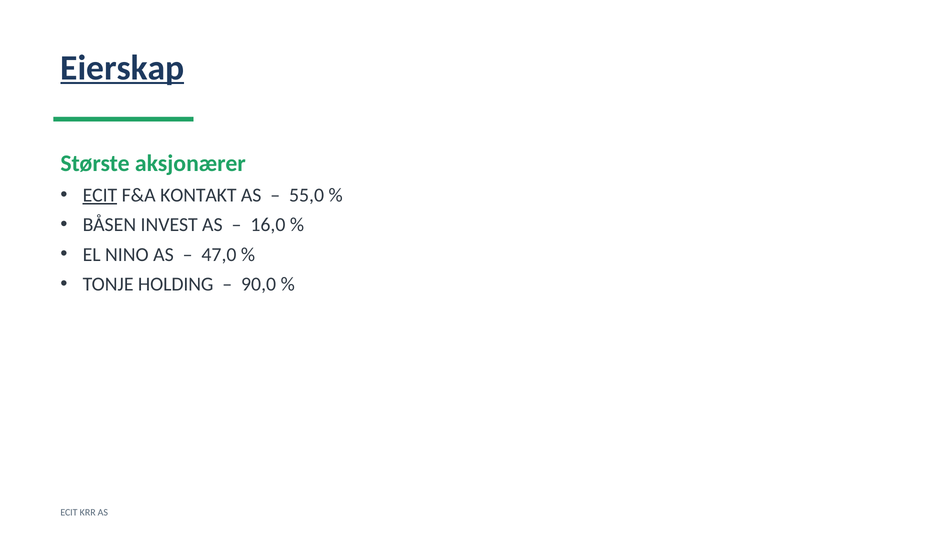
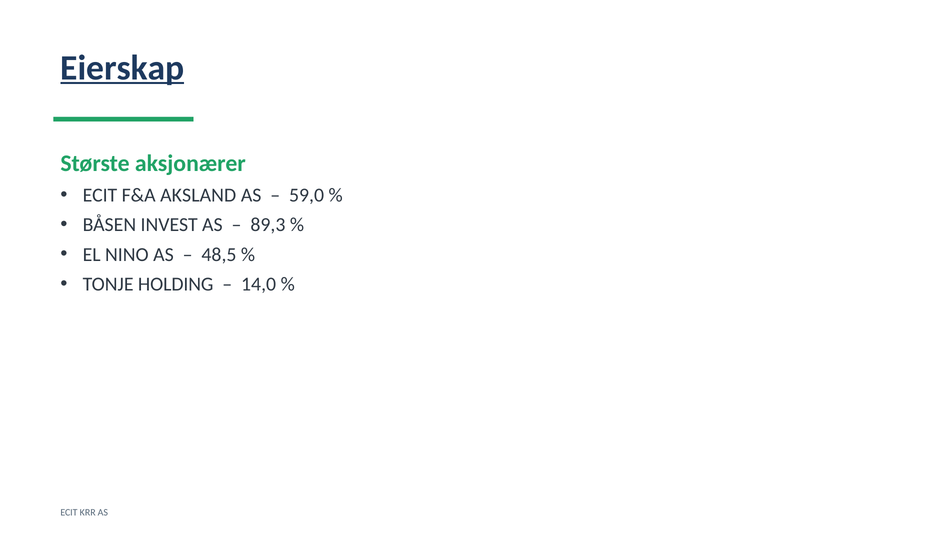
ECIT at (100, 195) underline: present -> none
KONTAKT: KONTAKT -> AKSLAND
55,0: 55,0 -> 59,0
16,0: 16,0 -> 89,3
47,0: 47,0 -> 48,5
90,0: 90,0 -> 14,0
